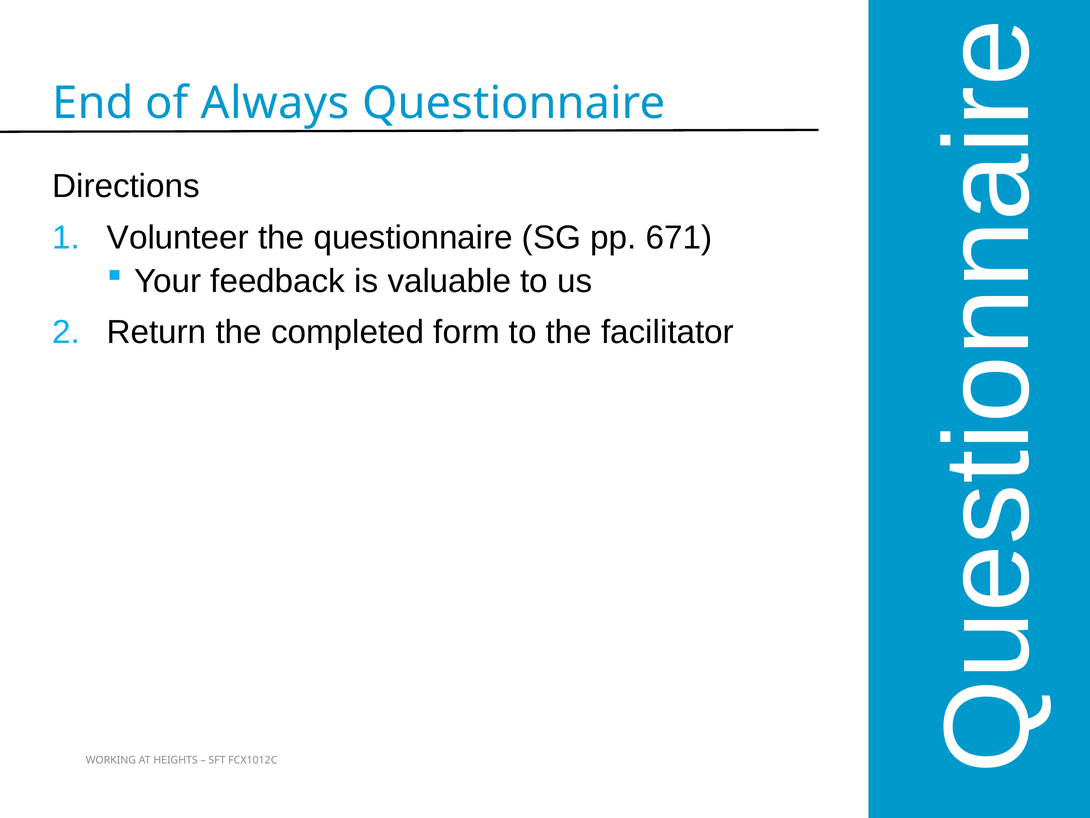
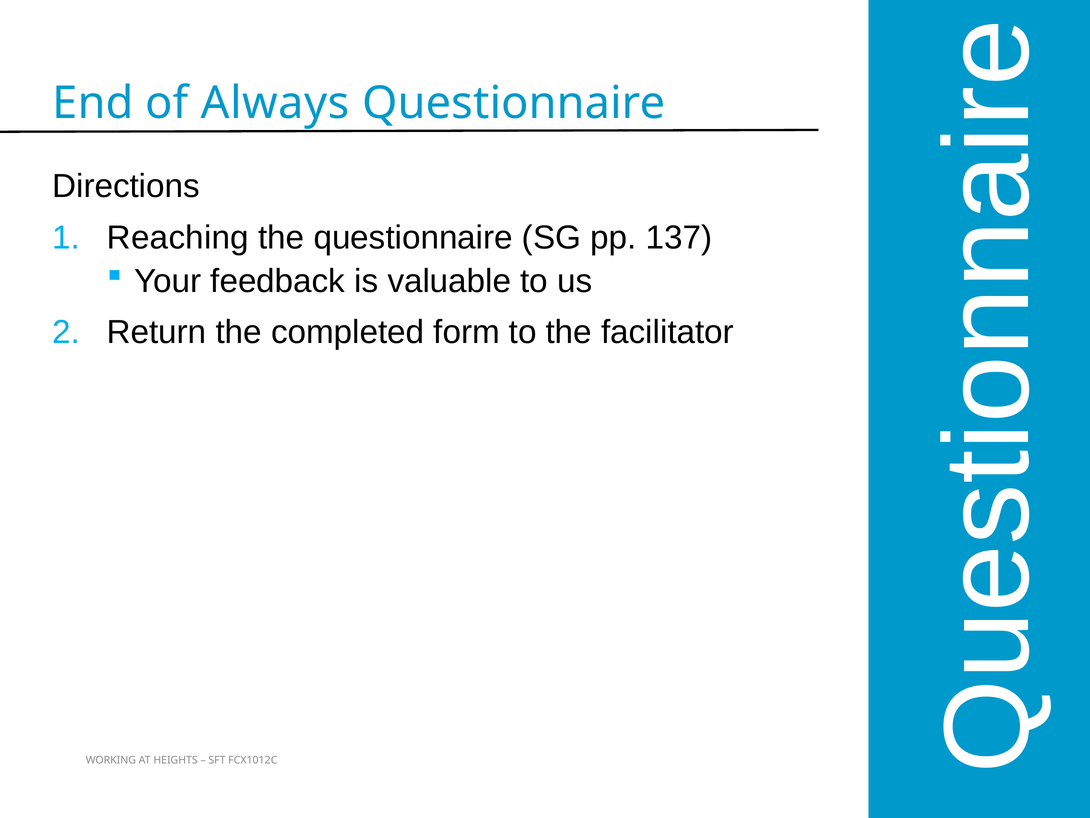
Volunteer: Volunteer -> Reaching
671: 671 -> 137
